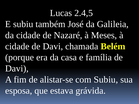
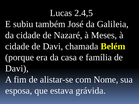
com Subiu: Subiu -> Nome
